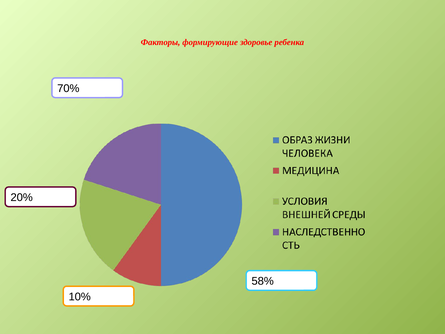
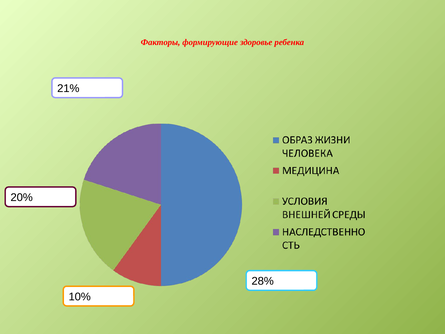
70%: 70% -> 21%
58%: 58% -> 28%
